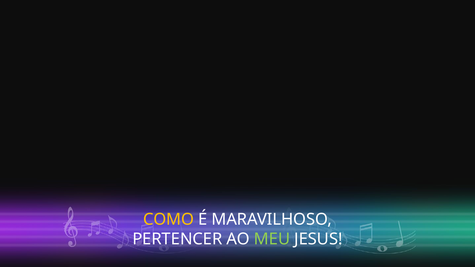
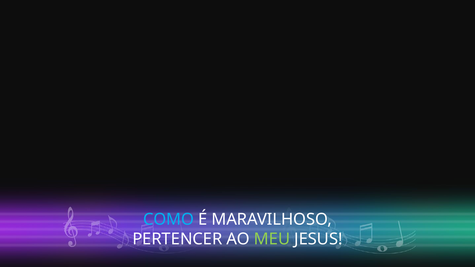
COMO colour: yellow -> light blue
